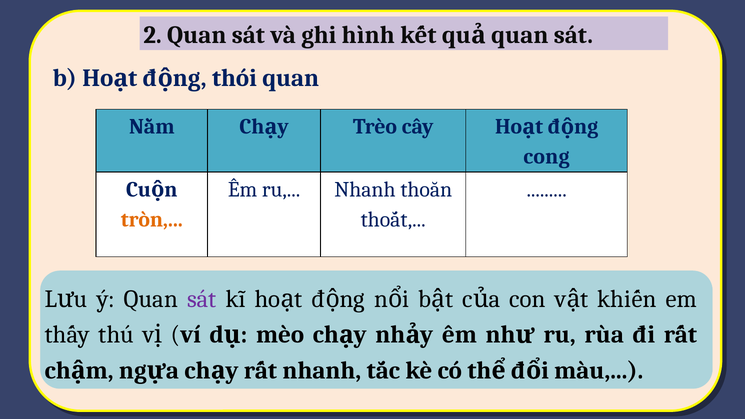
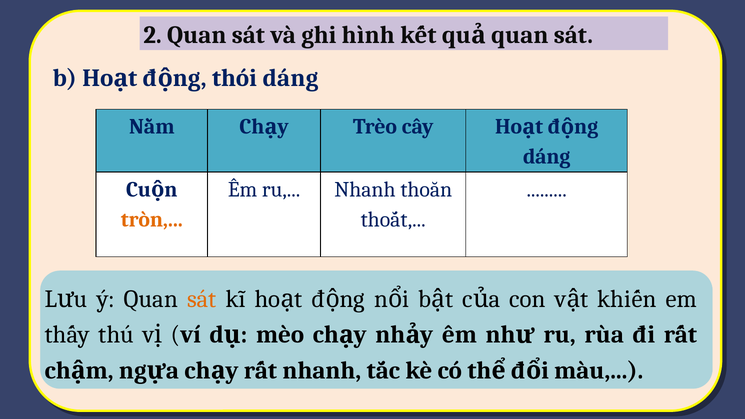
thói quan: quan -> dáng
cong at (547, 157): cong -> dáng
sát at (202, 299) colour: purple -> orange
